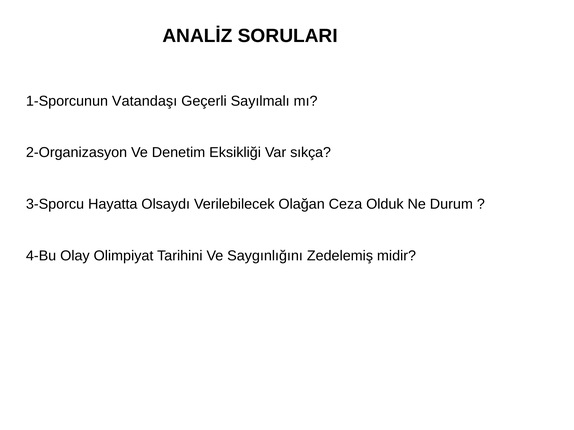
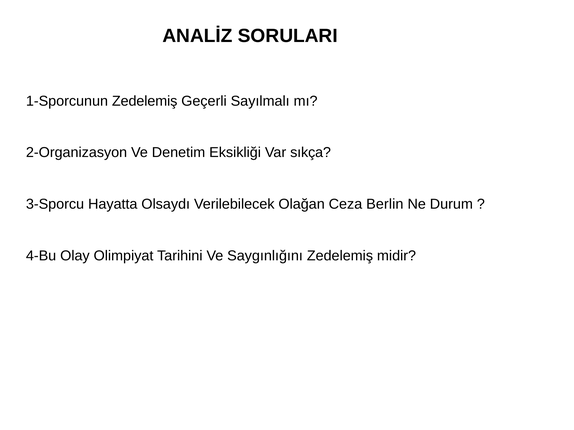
1-Sporcunun Vatandaşı: Vatandaşı -> Zedelemiş
Olduk: Olduk -> Berlin
